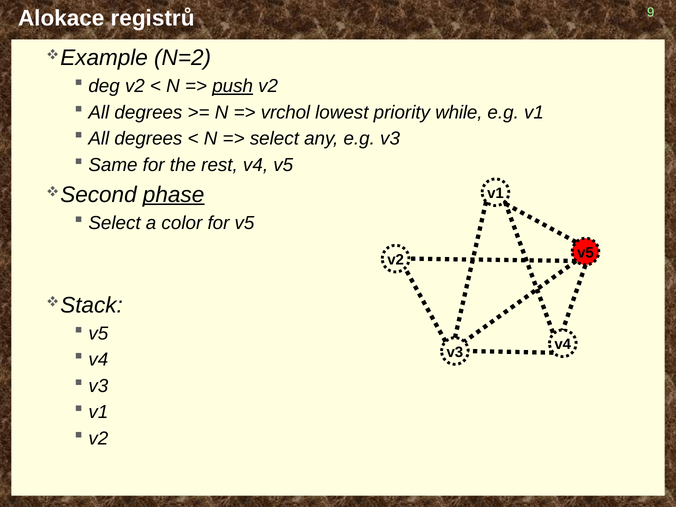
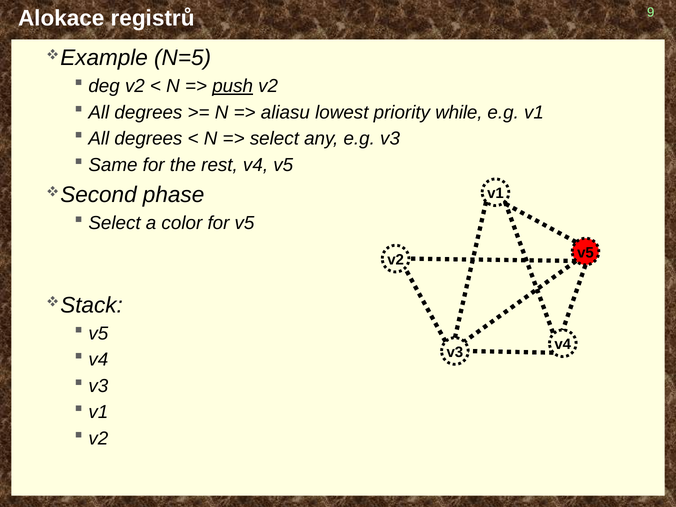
N=2: N=2 -> N=5
vrchol: vrchol -> aliasu
phase underline: present -> none
